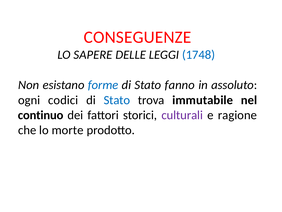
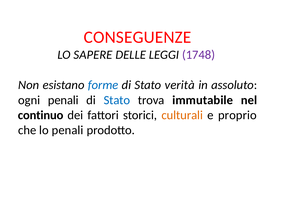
1748 colour: blue -> purple
fanno: fanno -> verità
ogni codici: codici -> penali
culturali colour: purple -> orange
ragione: ragione -> proprio
lo morte: morte -> penali
